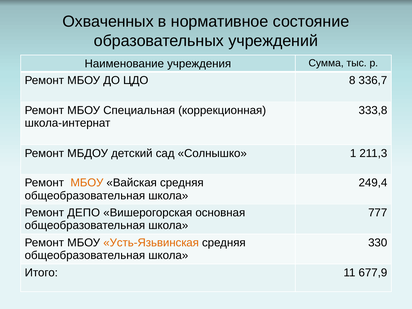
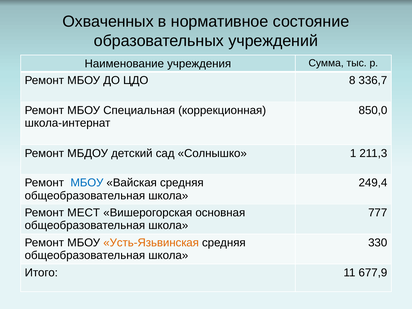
333,8: 333,8 -> 850,0
МБОУ at (87, 183) colour: orange -> blue
ДЕПО: ДЕПО -> МЕСТ
